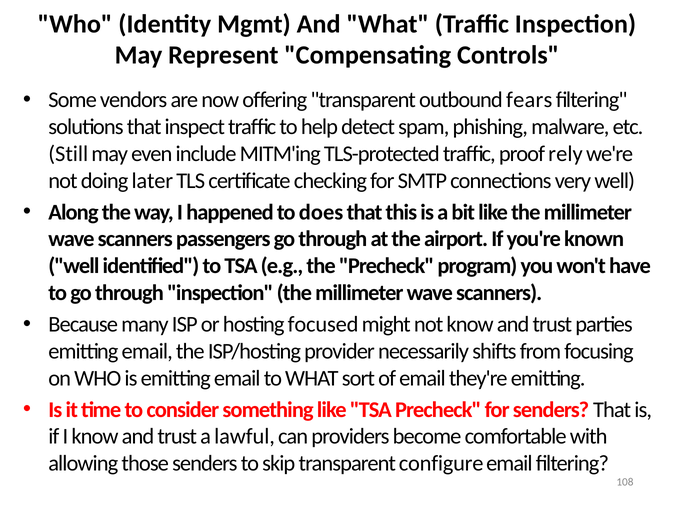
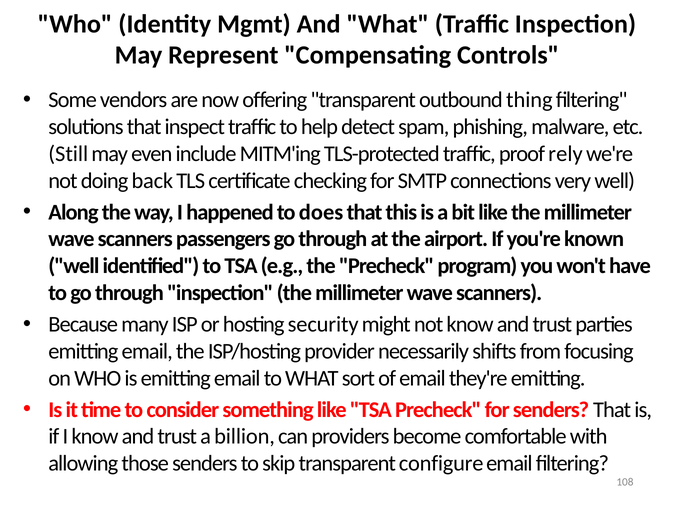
fears: fears -> thing
later: later -> back
focused: focused -> security
lawful: lawful -> billion
